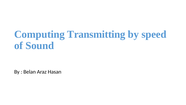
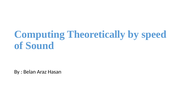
Transmitting: Transmitting -> Theoretically
